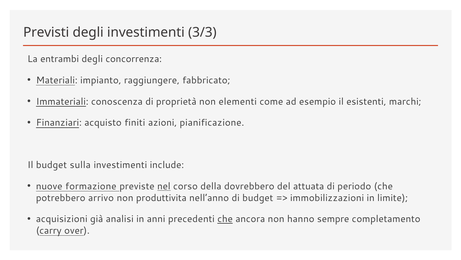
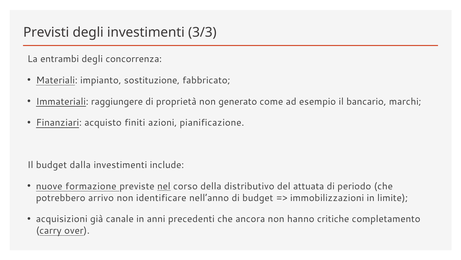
raggiungere: raggiungere -> sostituzione
conoscenza: conoscenza -> raggiungere
elementi: elementi -> generato
esistenti: esistenti -> bancario
sulla: sulla -> dalla
dovrebbero: dovrebbero -> distributivo
produttivita: produttivita -> identificare
analisi: analisi -> canale
che at (225, 218) underline: present -> none
sempre: sempre -> critiche
